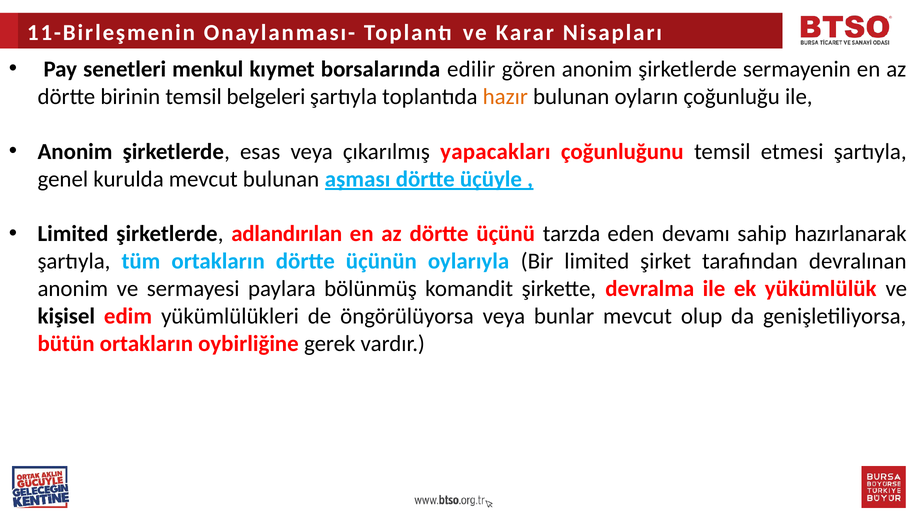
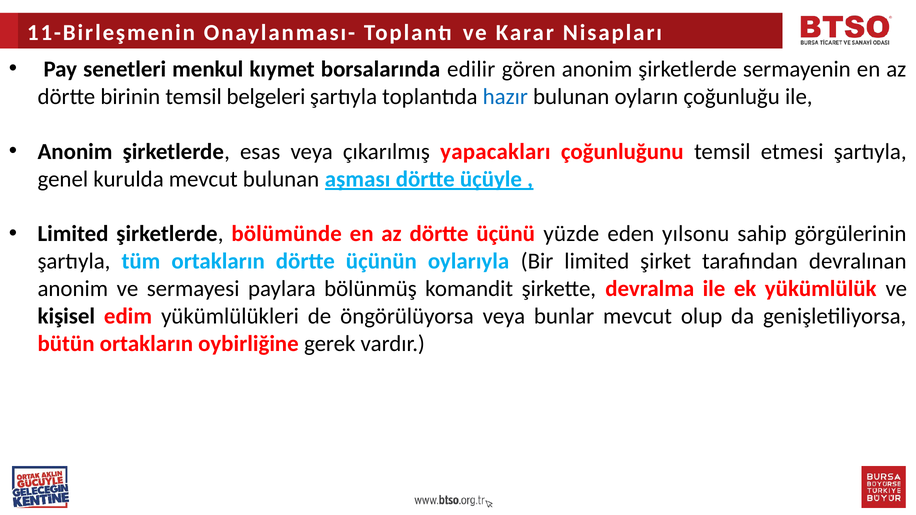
hazır colour: orange -> blue
adlandırılan: adlandırılan -> bölümünde
tarzda: tarzda -> yüzde
devamı: devamı -> yılsonu
hazırlanarak: hazırlanarak -> görgülerinin
